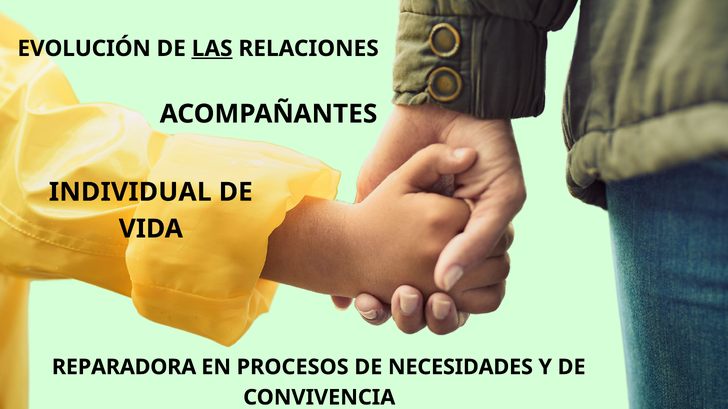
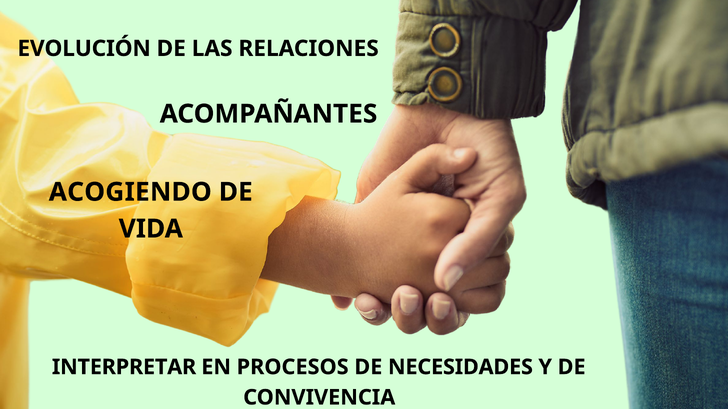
LAS underline: present -> none
INDIVIDUAL: INDIVIDUAL -> ACOGIENDO
REPARADORA: REPARADORA -> INTERPRETAR
